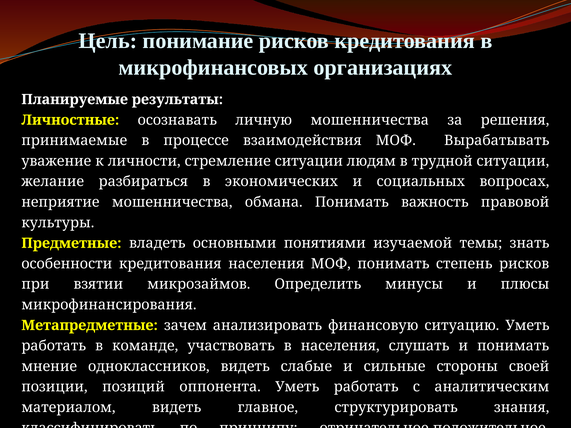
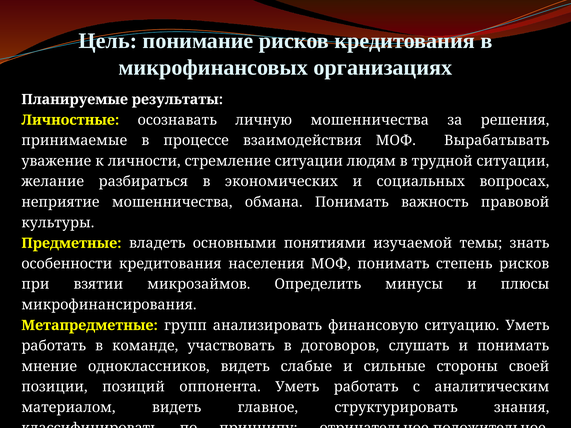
зачем: зачем -> групп
в населения: населения -> договоров
